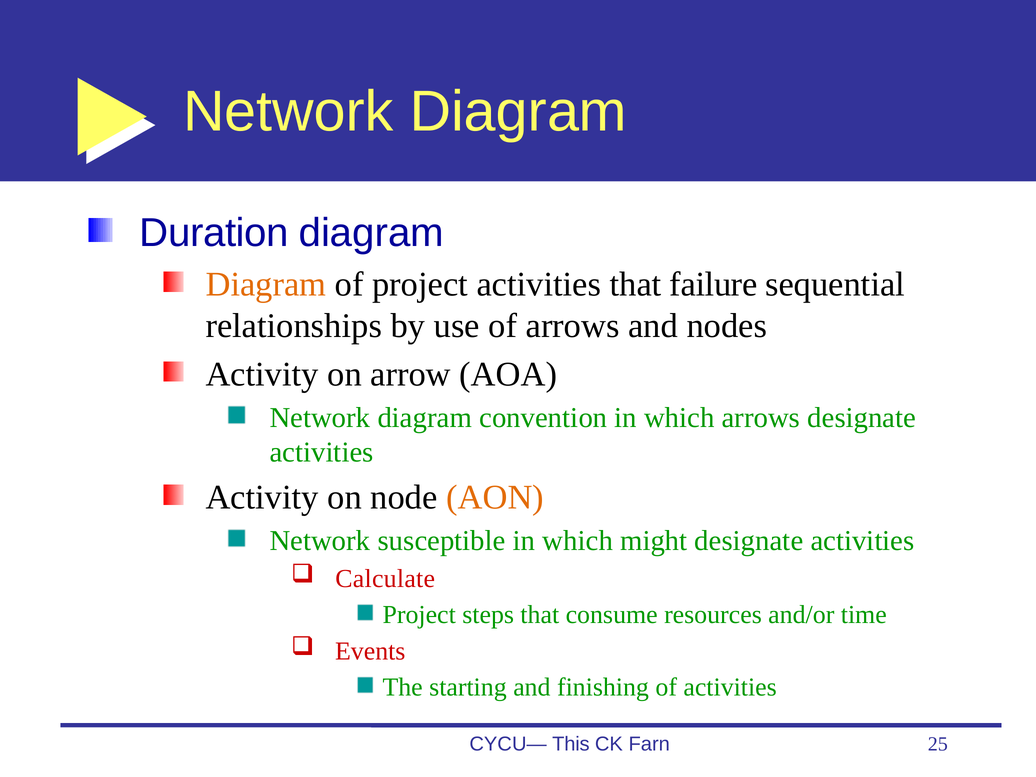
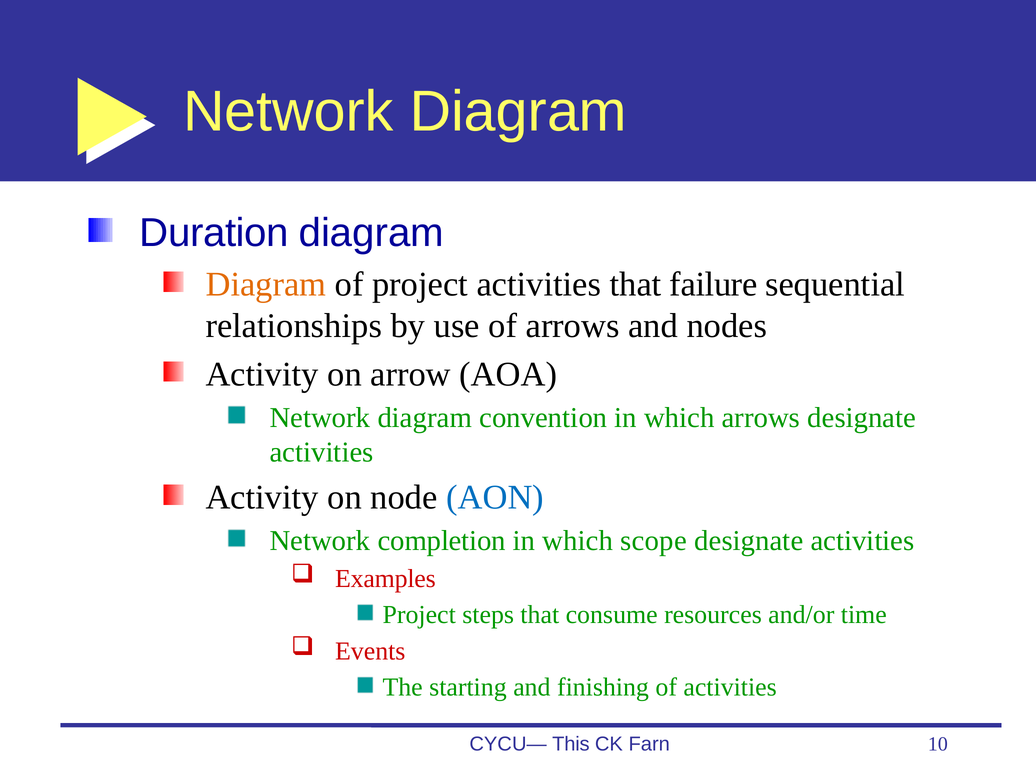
AON colour: orange -> blue
susceptible: susceptible -> completion
might: might -> scope
Calculate: Calculate -> Examples
25: 25 -> 10
